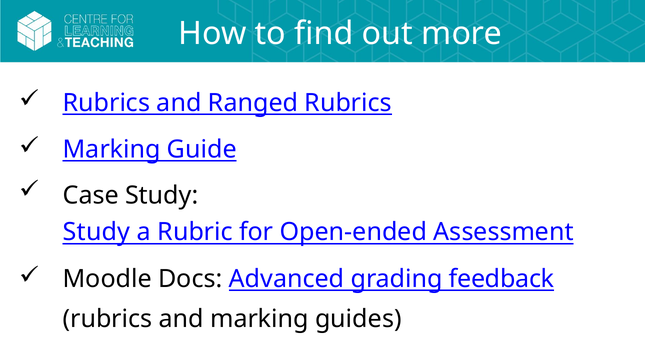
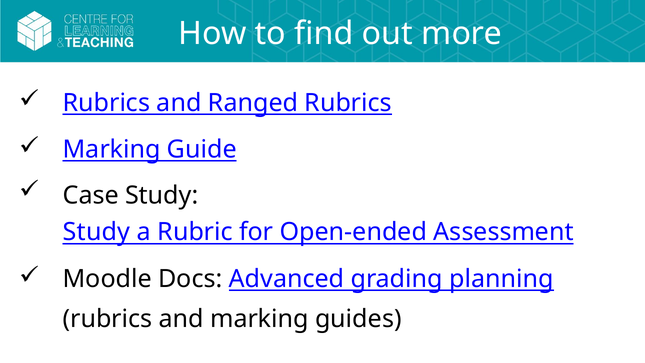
feedback: feedback -> planning
